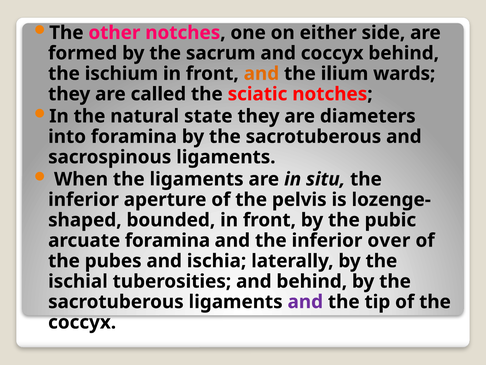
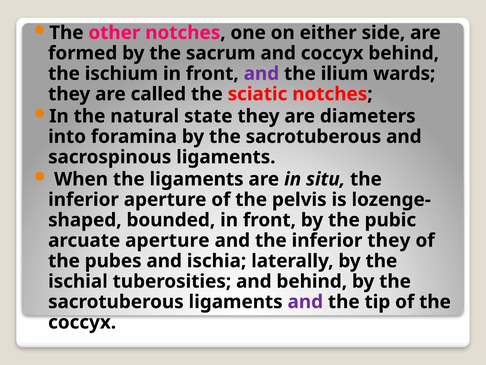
and at (261, 74) colour: orange -> purple
arcuate foramina: foramina -> aperture
inferior over: over -> they
